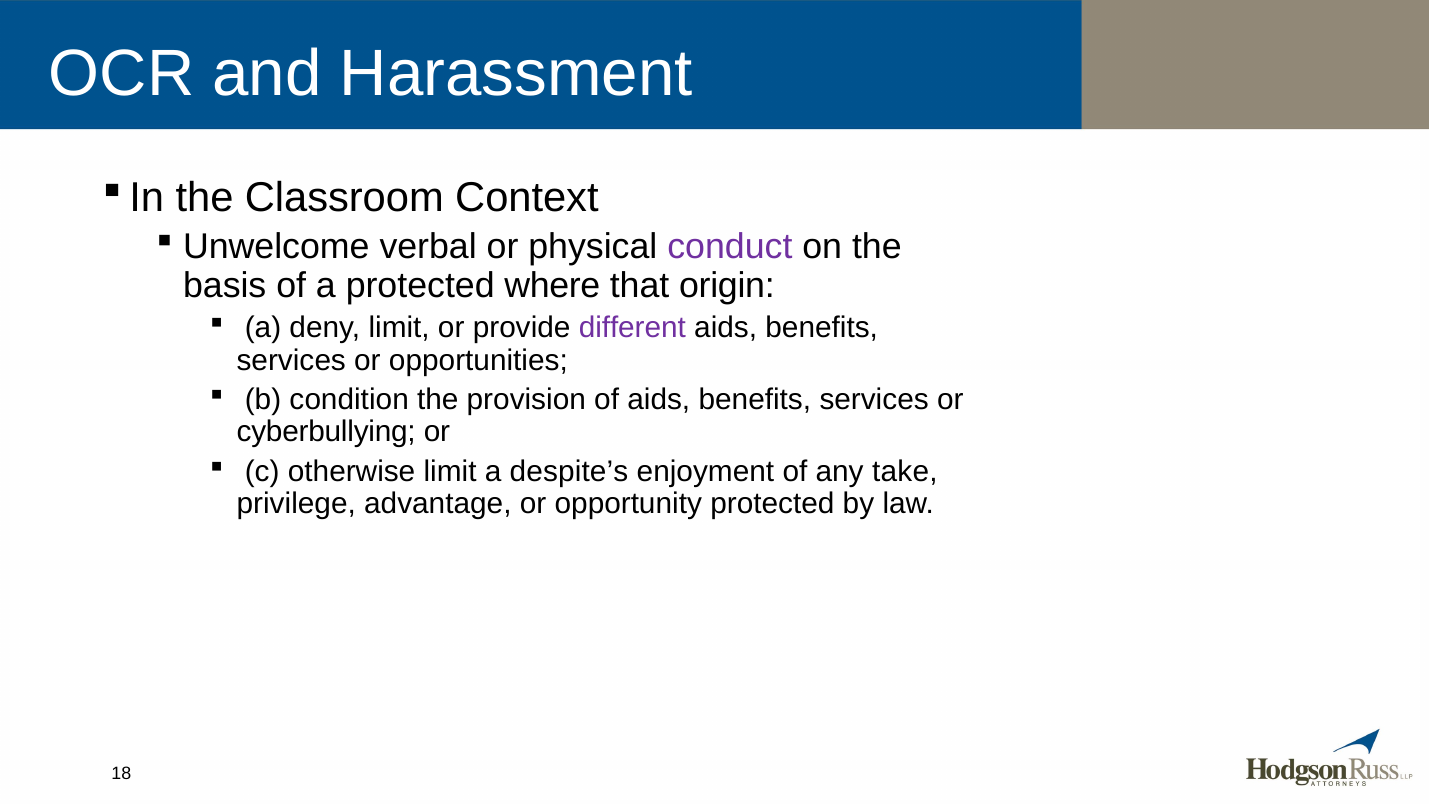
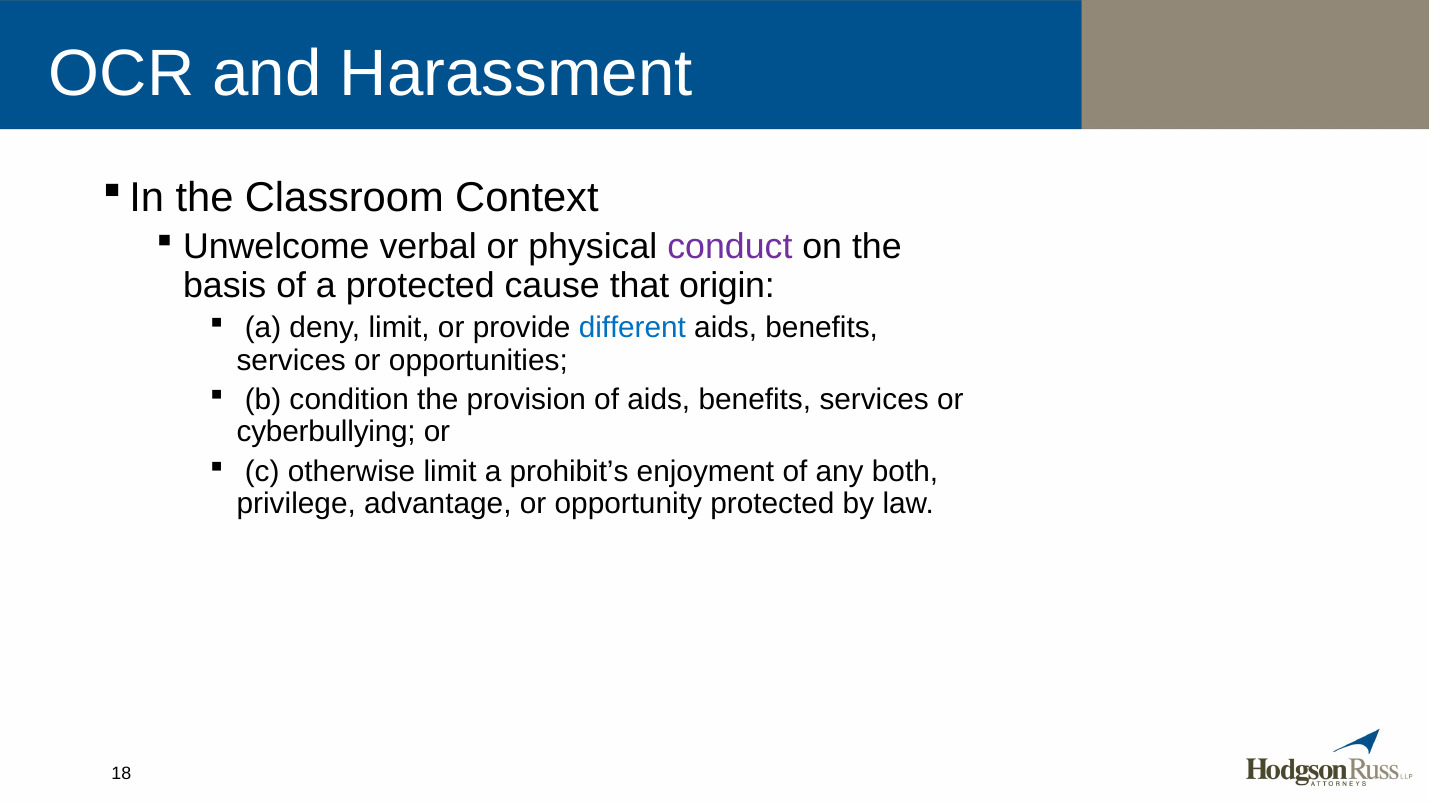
where: where -> cause
different colour: purple -> blue
despite’s: despite’s -> prohibit’s
take: take -> both
